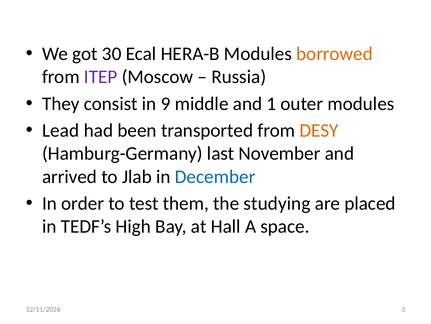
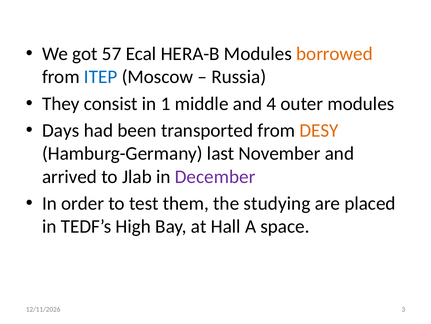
30: 30 -> 57
ITEP colour: purple -> blue
9: 9 -> 1
1: 1 -> 4
Lead: Lead -> Days
December colour: blue -> purple
